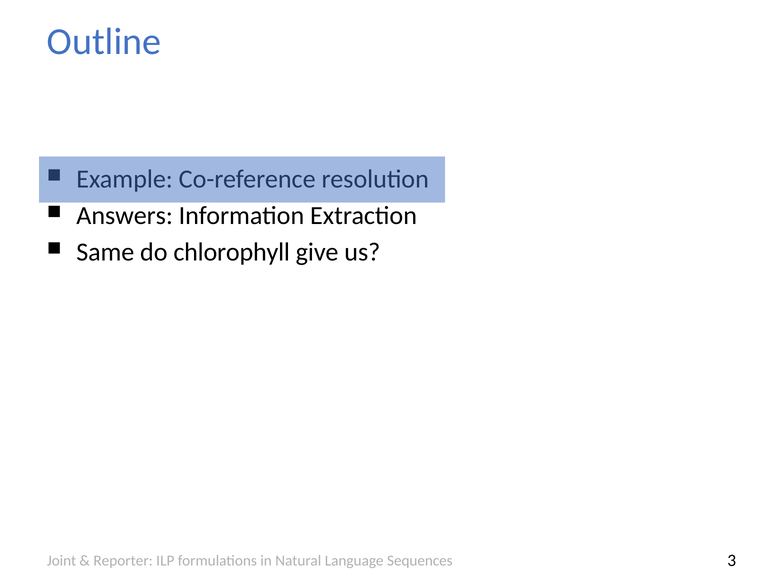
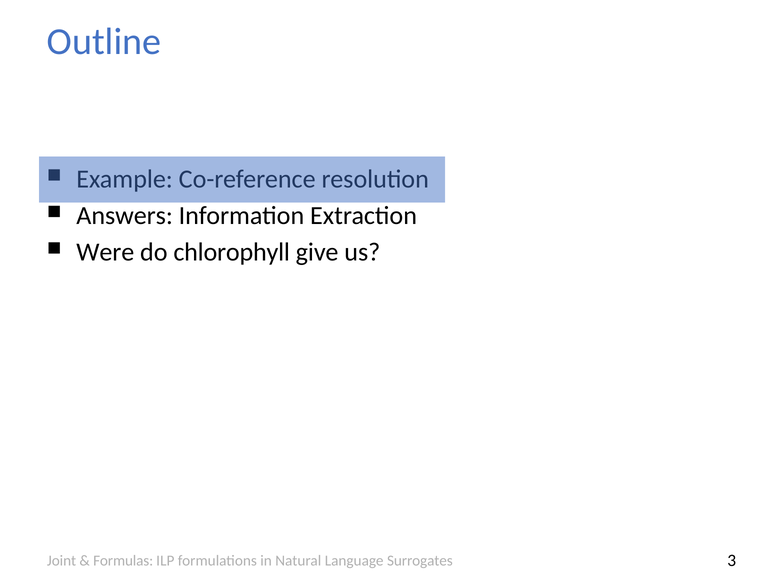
Same: Same -> Were
Reporter: Reporter -> Formulas
Sequences: Sequences -> Surrogates
